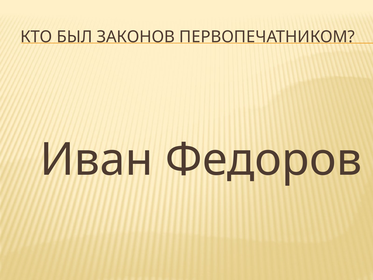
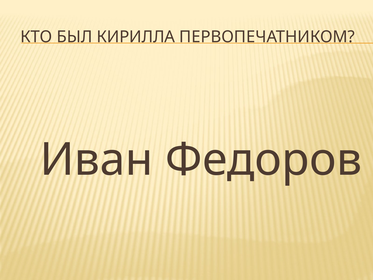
ЗАКОНОВ: ЗАКОНОВ -> КИРИЛЛА
